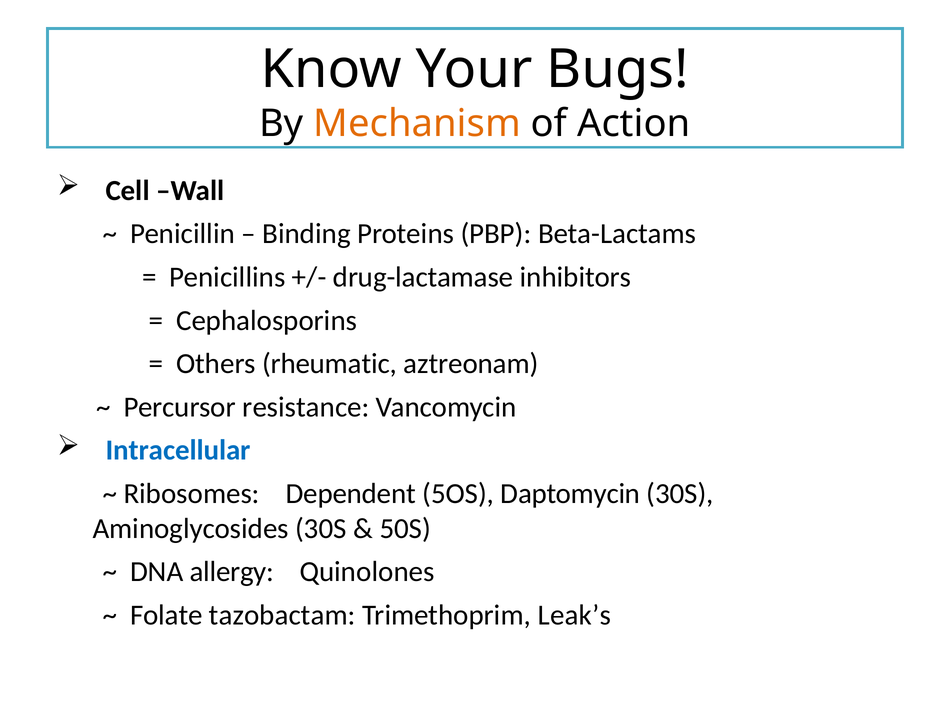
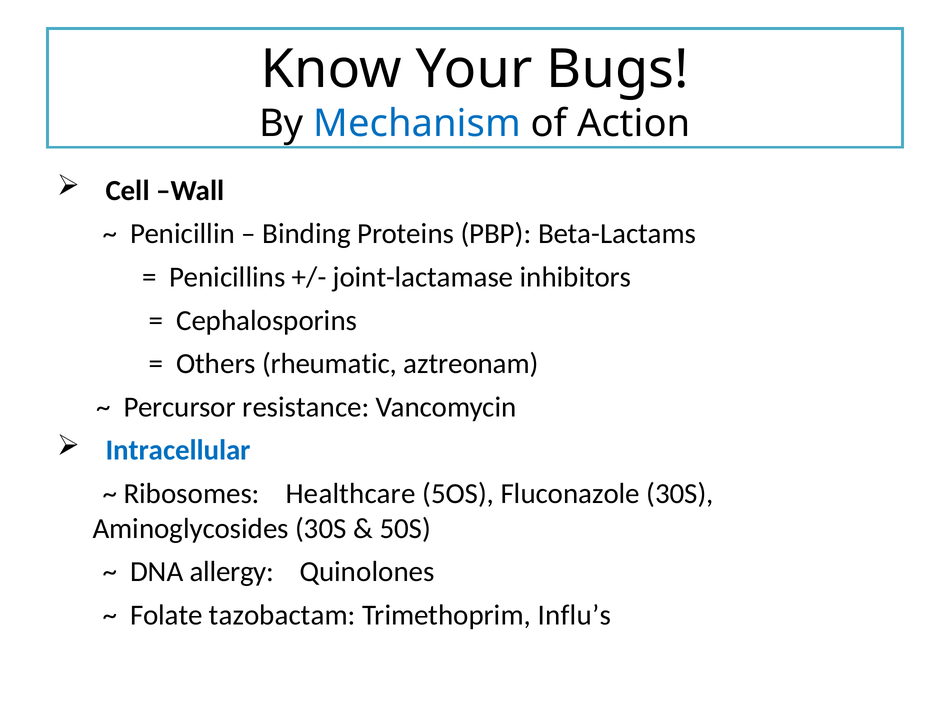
Mechanism colour: orange -> blue
drug-lactamase: drug-lactamase -> joint-lactamase
Dependent: Dependent -> Healthcare
Daptomycin: Daptomycin -> Fluconazole
Leak’s: Leak’s -> Influ’s
